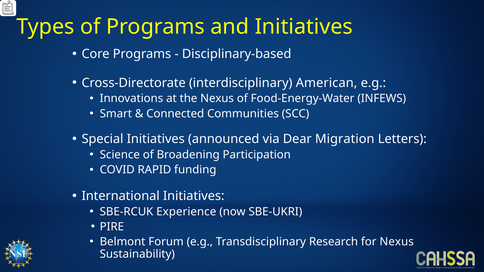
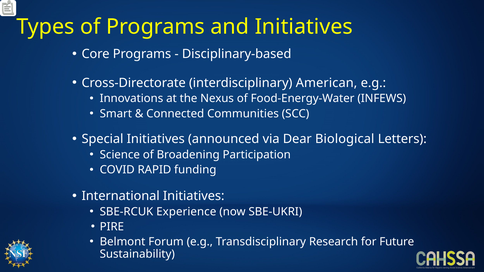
Migration: Migration -> Biological
for Nexus: Nexus -> Future
